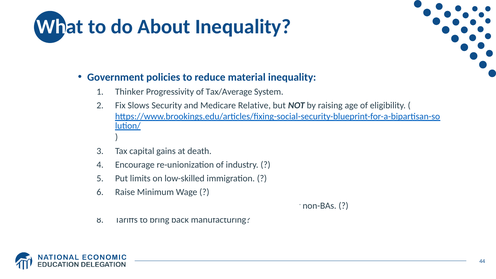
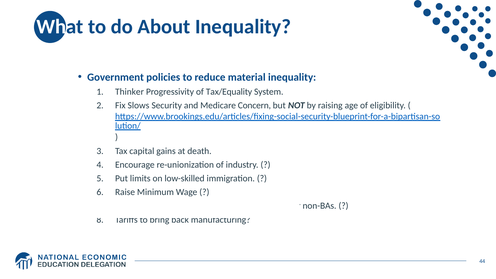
Tax/Average: Tax/Average -> Tax/Equality
Relative: Relative -> Concern
